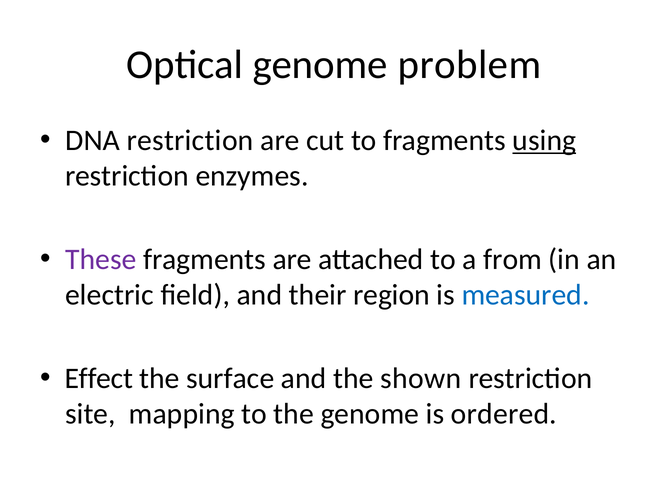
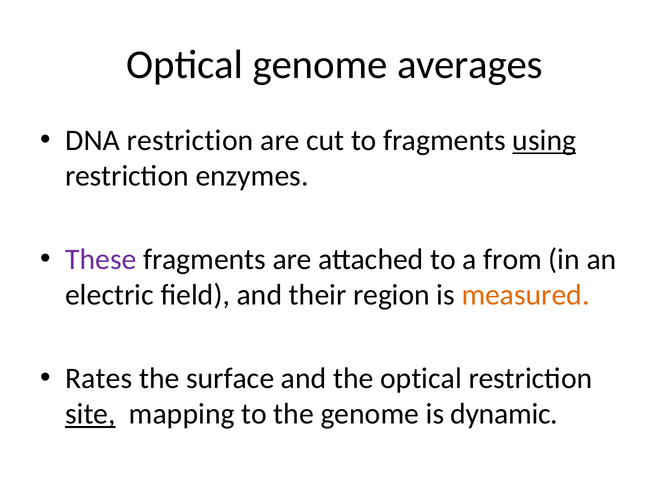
problem: problem -> averages
measured colour: blue -> orange
Effect: Effect -> Rates
the shown: shown -> optical
site underline: none -> present
ordered: ordered -> dynamic
